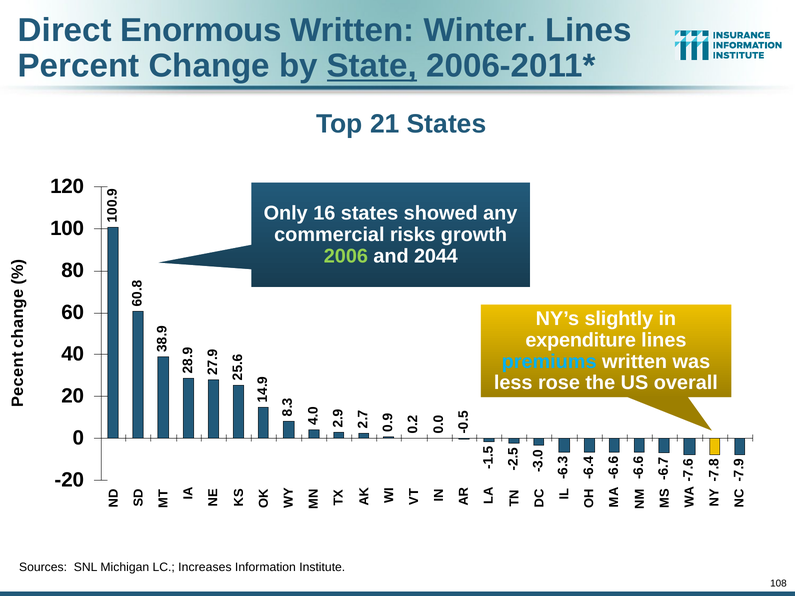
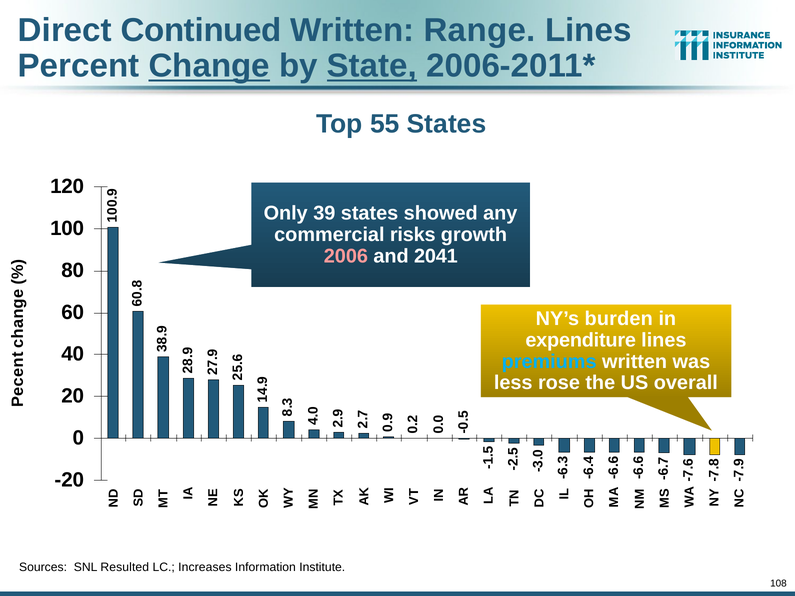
Enormous: Enormous -> Continued
Winter: Winter -> Range
Change underline: none -> present
21: 21 -> 55
16: 16 -> 39
2006 colour: light green -> pink
2044: 2044 -> 2041
slightly: slightly -> burden
Michigan: Michigan -> Resulted
